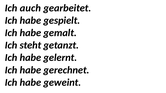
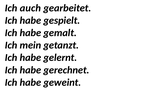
steht: steht -> mein
